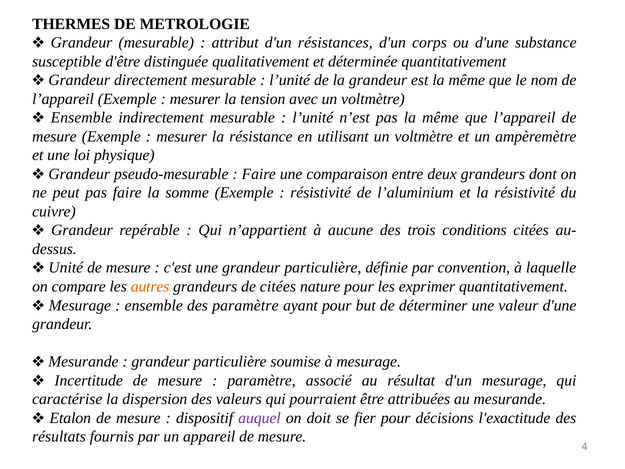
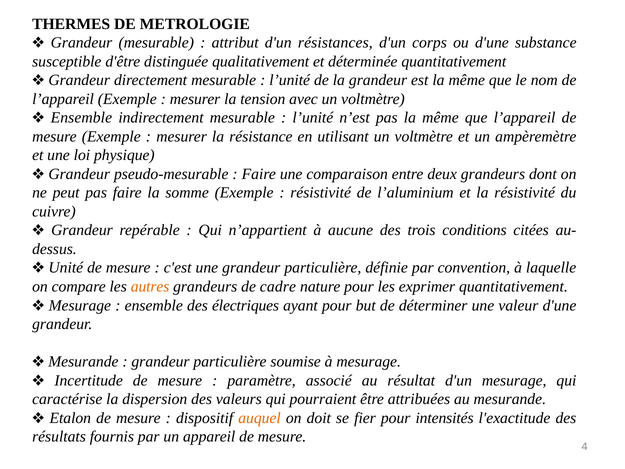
de citées: citées -> cadre
des paramètre: paramètre -> électriques
auquel colour: purple -> orange
décisions: décisions -> intensités
